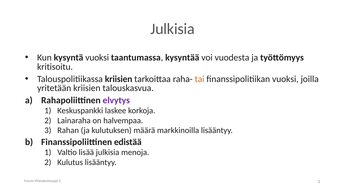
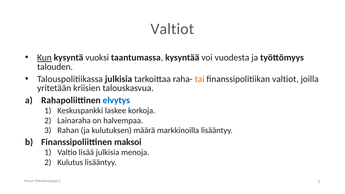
Julkisia at (173, 29): Julkisia -> Valtiot
Kun underline: none -> present
kritisoitu: kritisoitu -> talouden
Talouspolitiikassa kriisien: kriisien -> julkisia
finanssipolitiikan vuoksi: vuoksi -> valtiot
elvytys colour: purple -> blue
edistää: edistää -> maksoi
